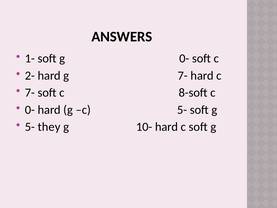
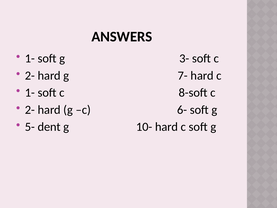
g 0-: 0- -> 3-
7- at (30, 93): 7- -> 1-
0- at (30, 110): 0- -> 2-
c 5-: 5- -> 6-
they: they -> dent
